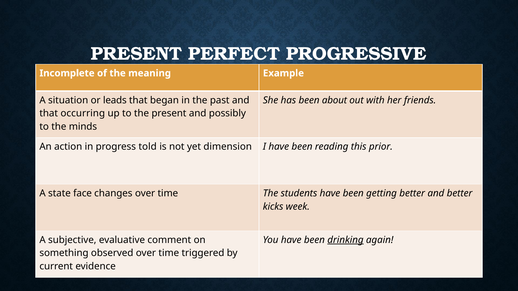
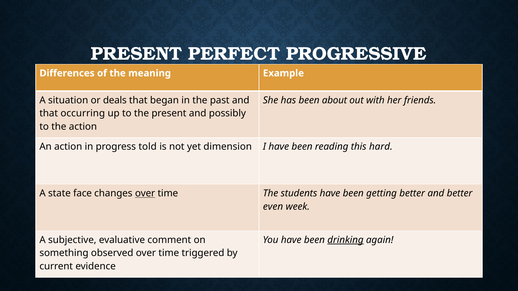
Incomplete: Incomplete -> Differences
leads: leads -> deals
the minds: minds -> action
prior: prior -> hard
over at (145, 194) underline: none -> present
kicks: kicks -> even
